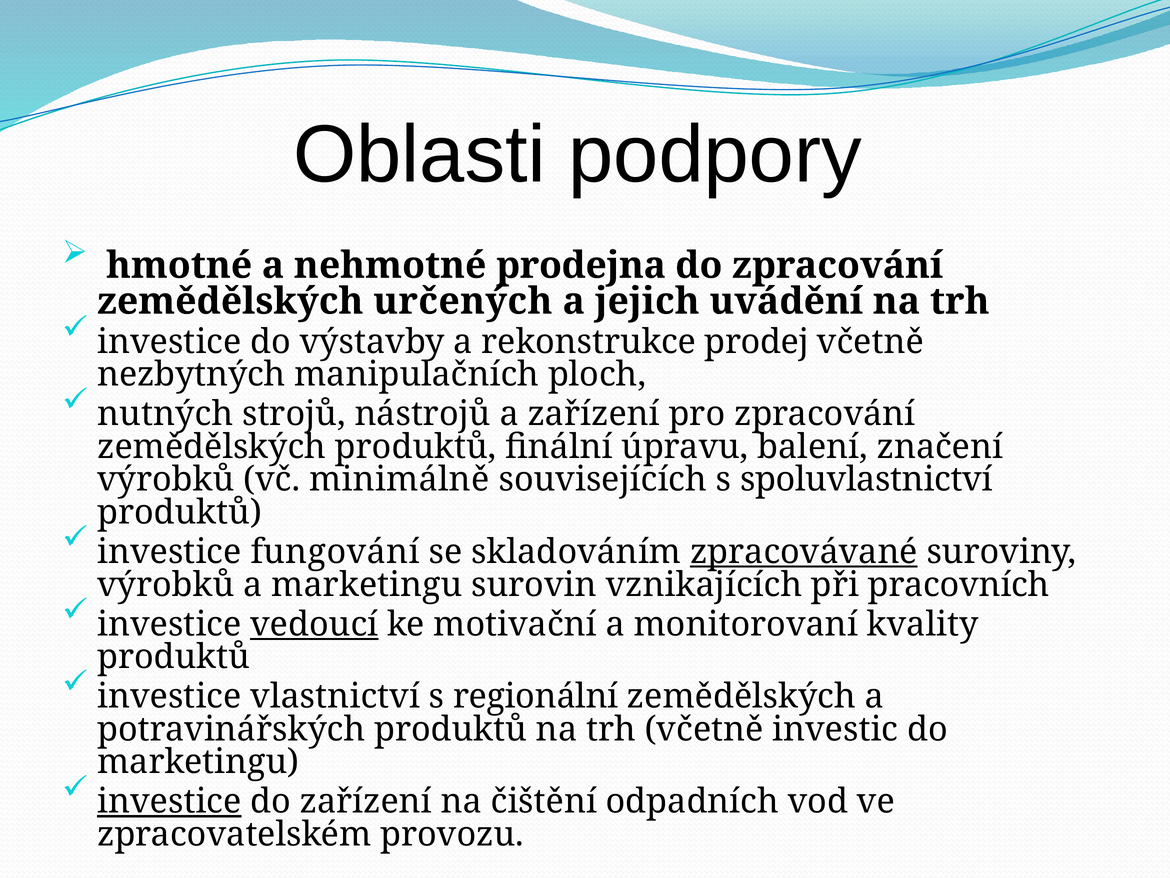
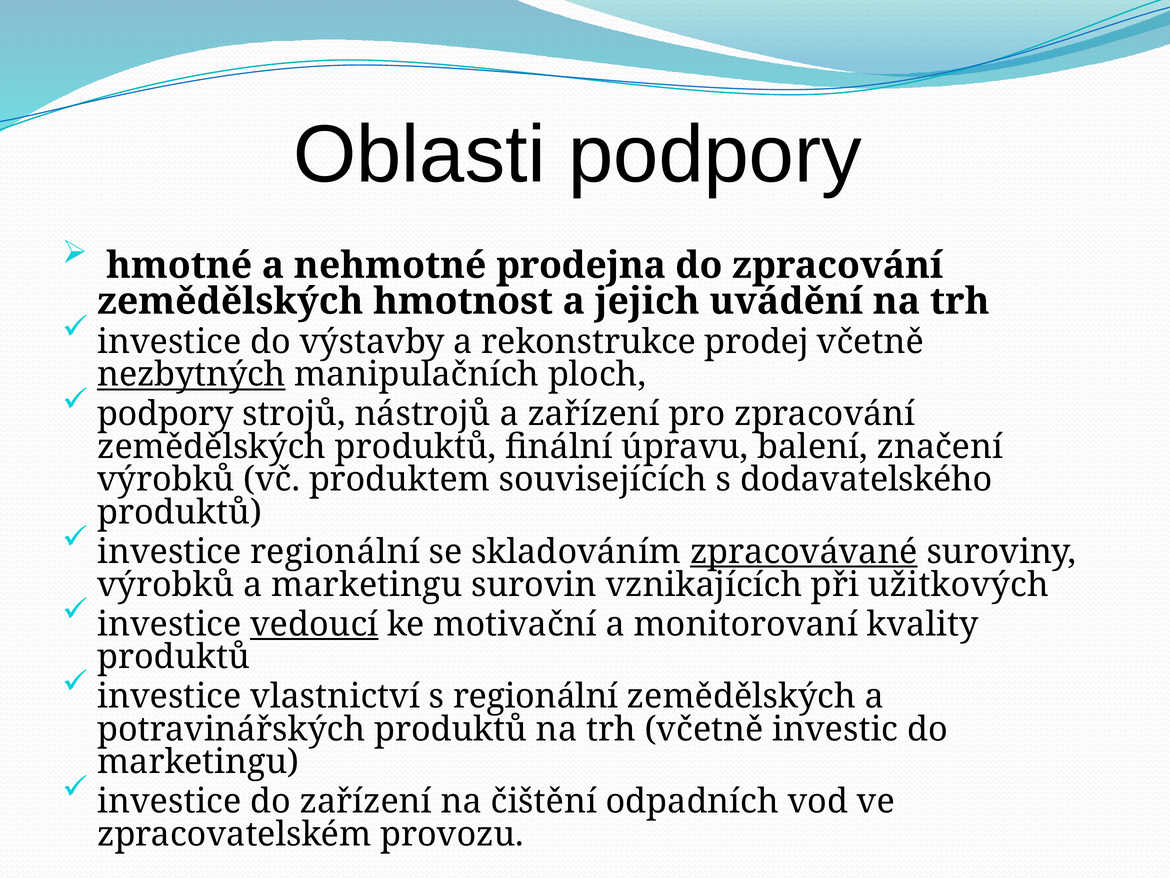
určených: určených -> hmotnost
nezbytných underline: none -> present
nutných at (165, 414): nutných -> podpory
minimálně: minimálně -> produktem
spoluvlastnictví: spoluvlastnictví -> dodavatelského
investice fungování: fungování -> regionální
pracovních: pracovních -> užitkových
investice at (169, 801) underline: present -> none
